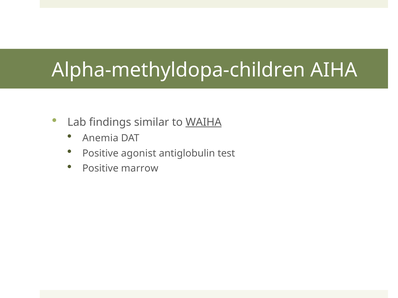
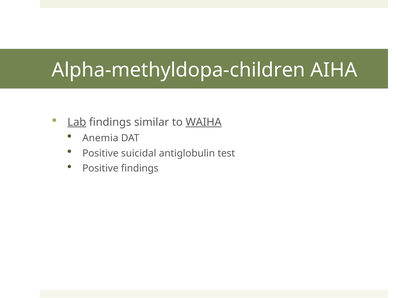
Lab underline: none -> present
agonist: agonist -> suicidal
Positive marrow: marrow -> findings
